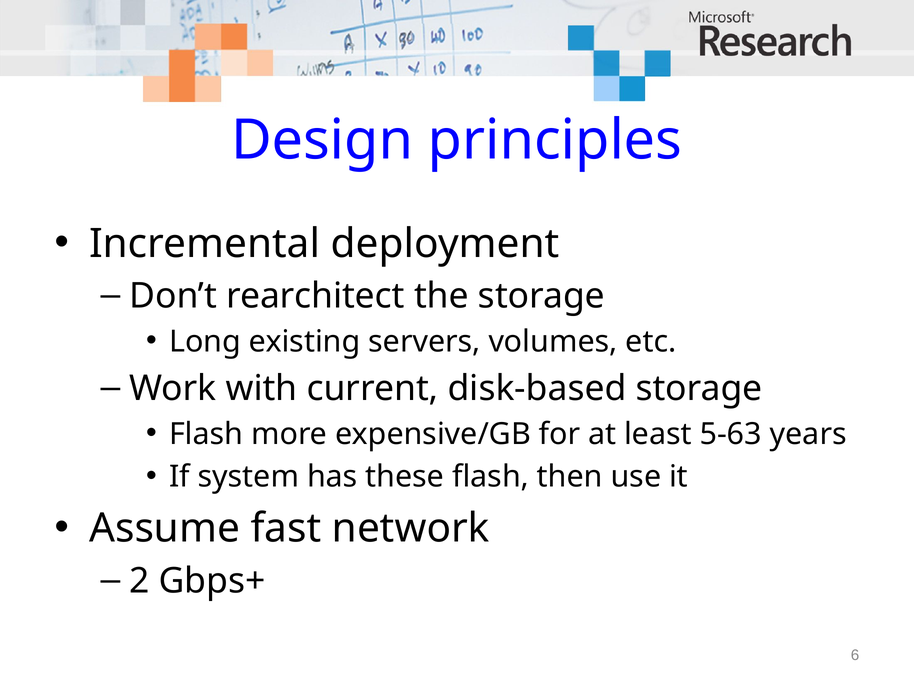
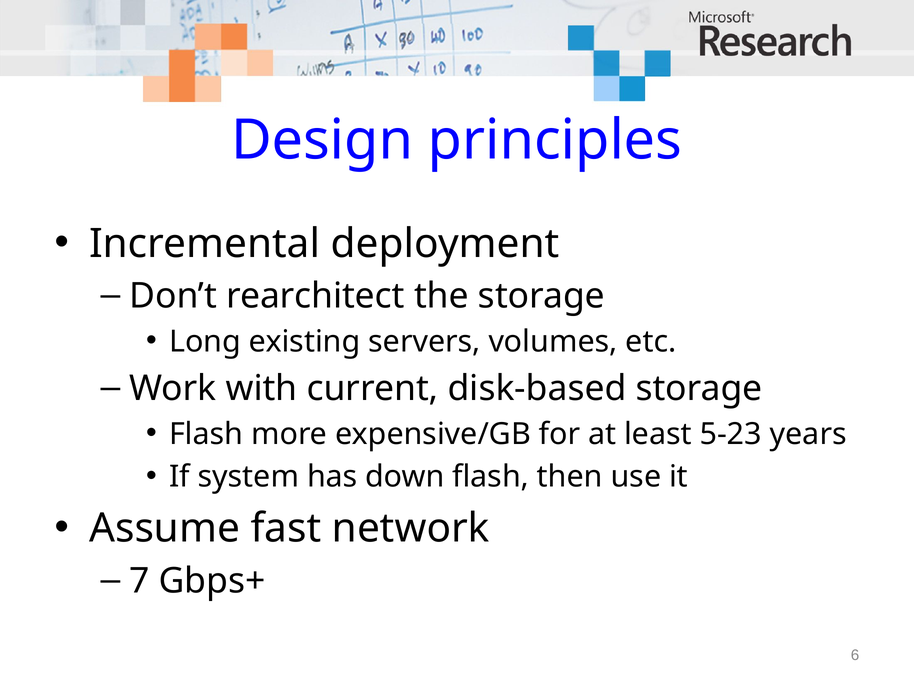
5-63: 5-63 -> 5-23
these: these -> down
2: 2 -> 7
